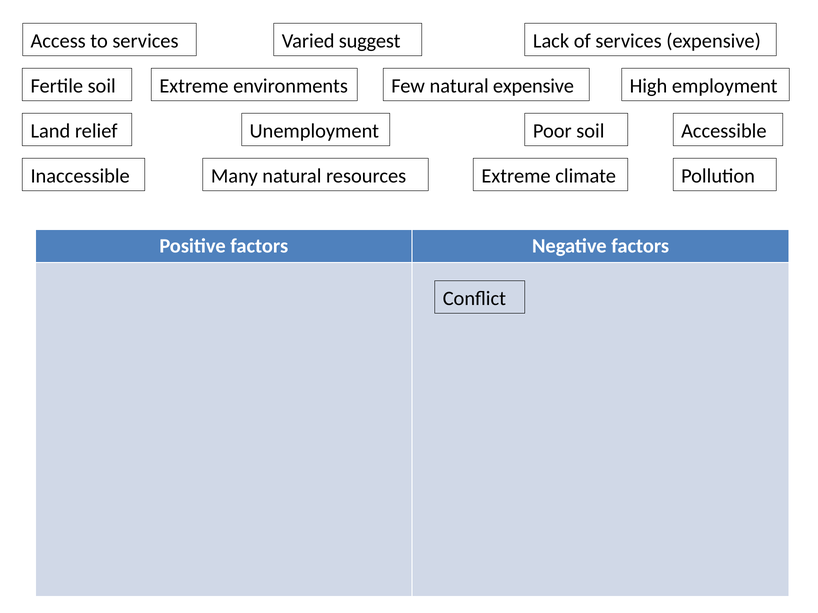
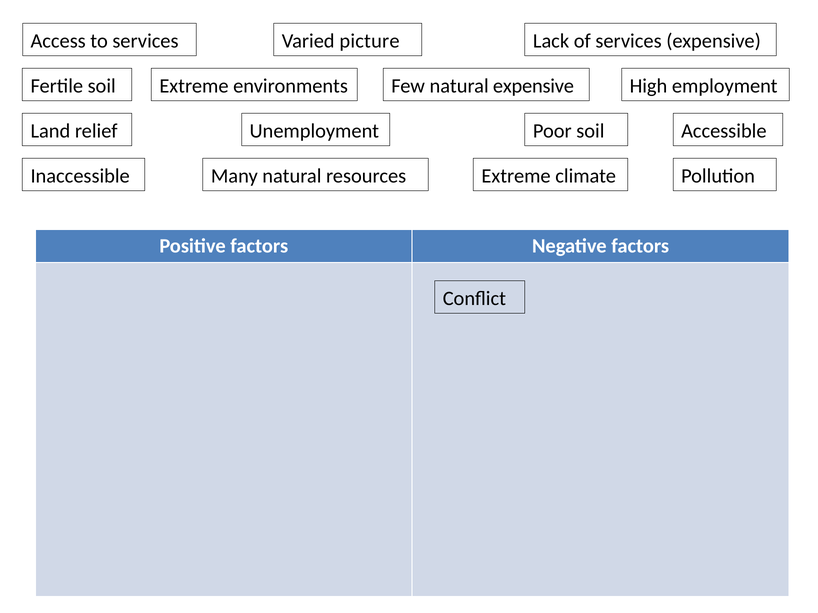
suggest: suggest -> picture
